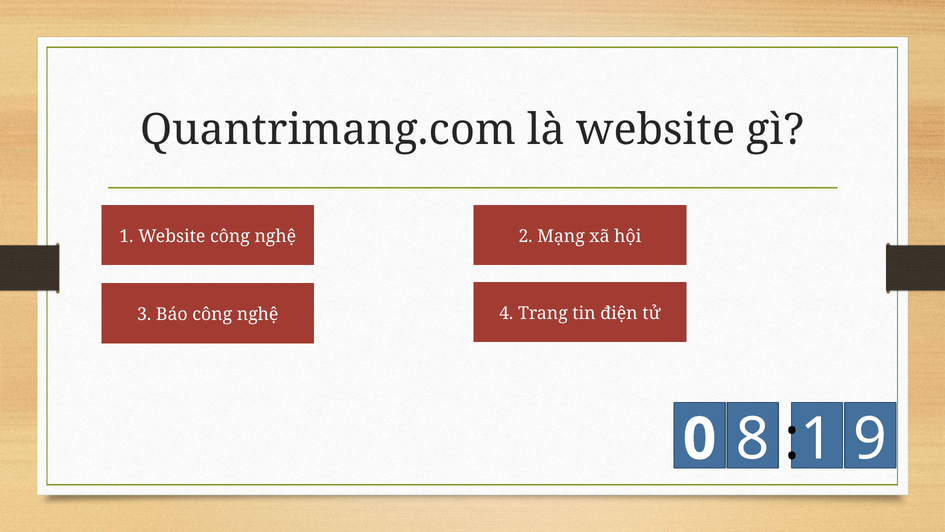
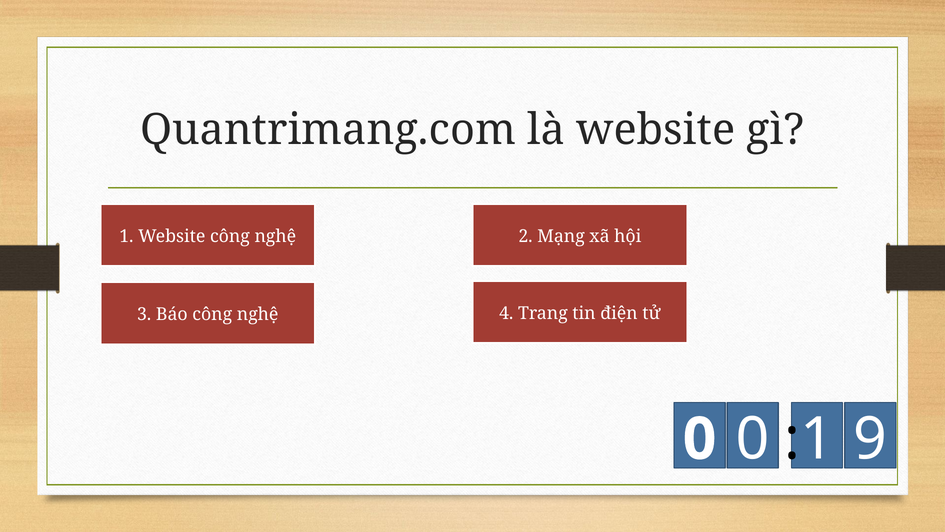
0 8: 8 -> 0
